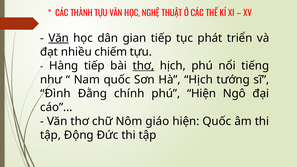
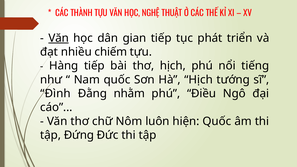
thơ at (143, 66) underline: present -> none
chính: chính -> nhằm
phú Hiện: Hiện -> Điều
giáo: giáo -> luôn
Động: Động -> Đứng
